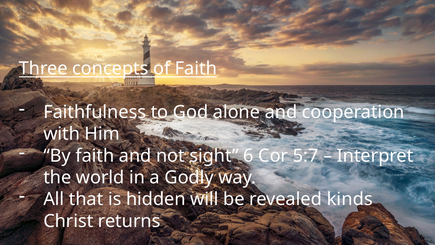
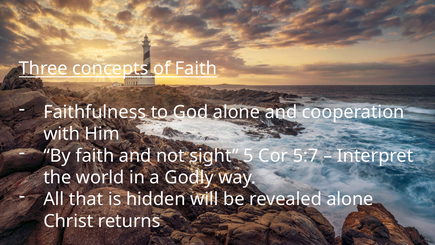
6: 6 -> 5
revealed kinds: kinds -> alone
